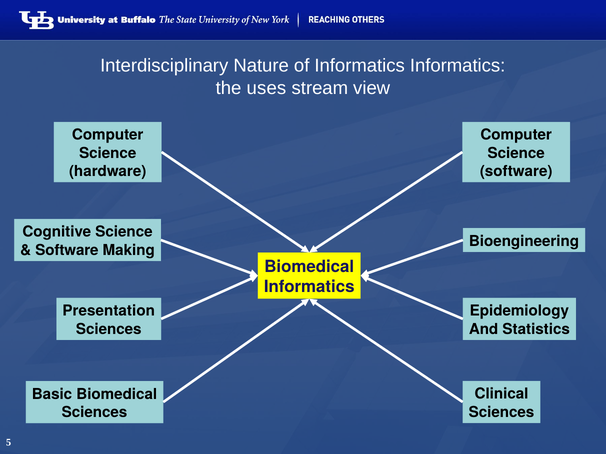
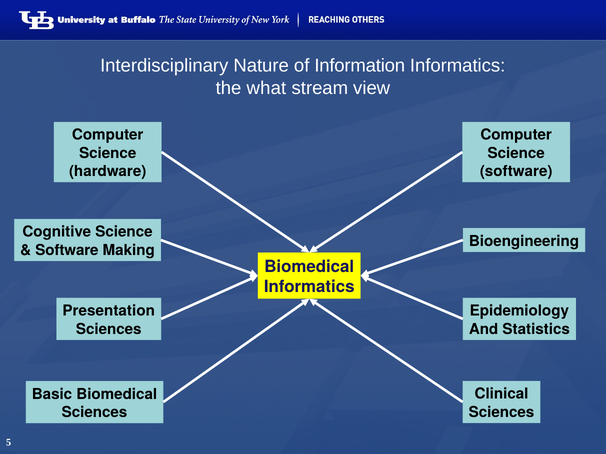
of Informatics: Informatics -> Information
uses: uses -> what
